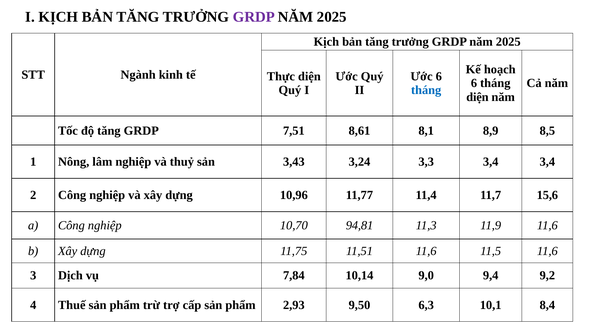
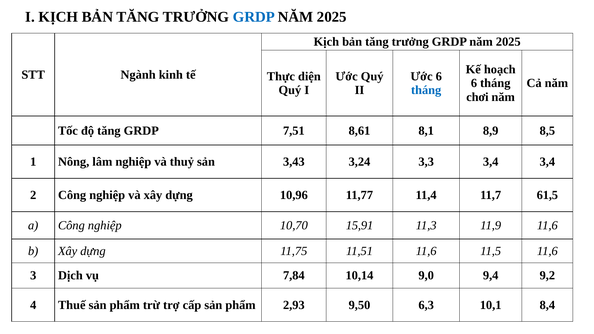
GRDP at (254, 17) colour: purple -> blue
diện at (477, 97): diện -> chơi
15,6: 15,6 -> 61,5
94,81: 94,81 -> 15,91
